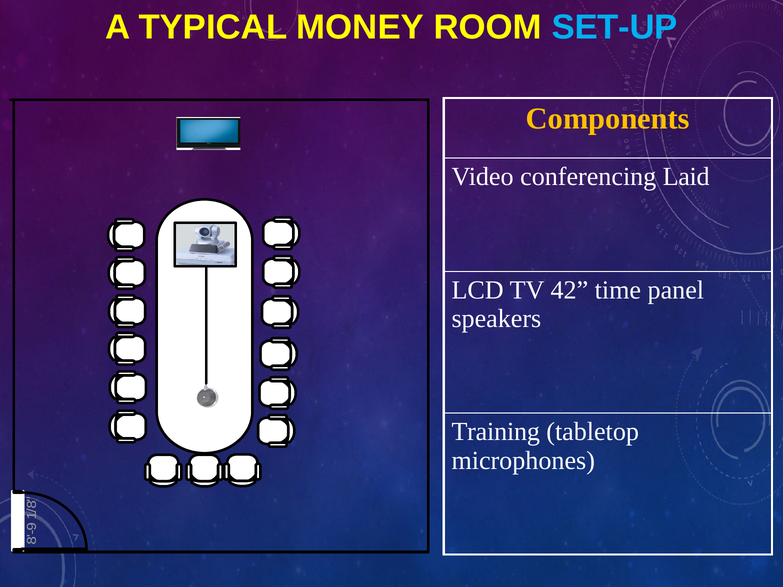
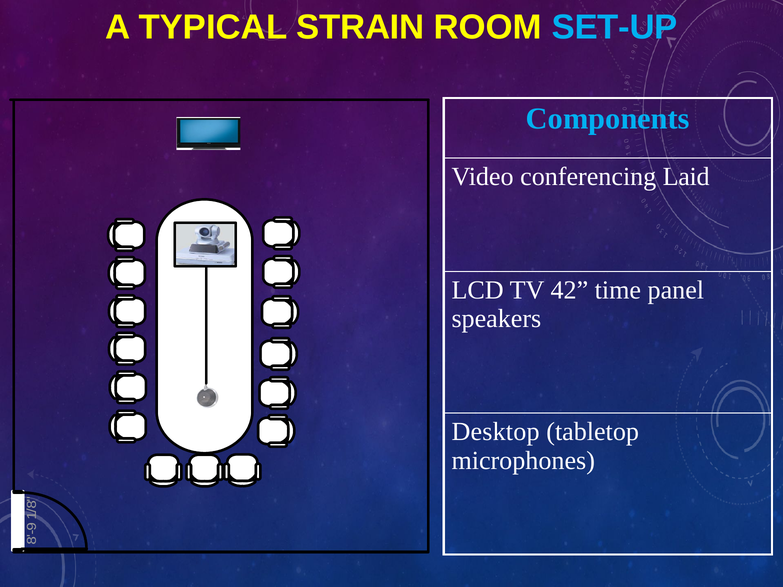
MONEY: MONEY -> STRAIN
Components colour: yellow -> light blue
Training: Training -> Desktop
